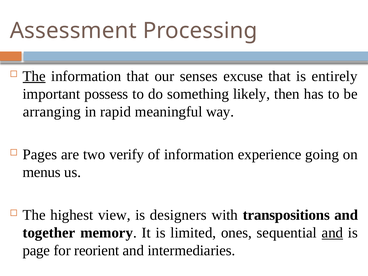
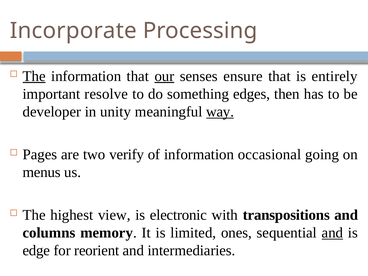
Assessment: Assessment -> Incorporate
our underline: none -> present
excuse: excuse -> ensure
possess: possess -> resolve
likely: likely -> edges
arranging: arranging -> developer
rapid: rapid -> unity
way underline: none -> present
experience: experience -> occasional
designers: designers -> electronic
together: together -> columns
page: page -> edge
